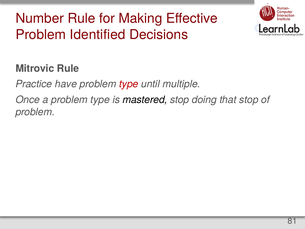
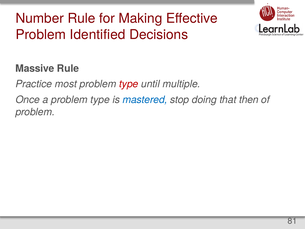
Mitrovic: Mitrovic -> Massive
have: have -> most
mastered colour: black -> blue
that stop: stop -> then
